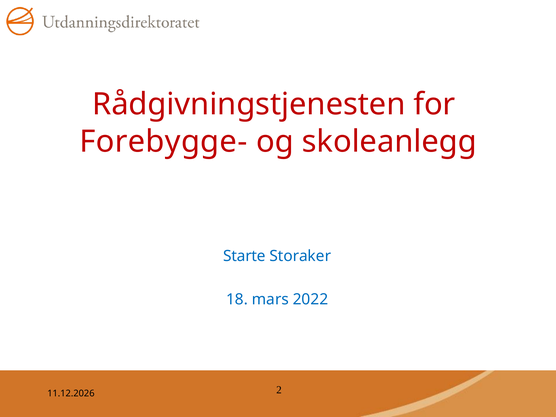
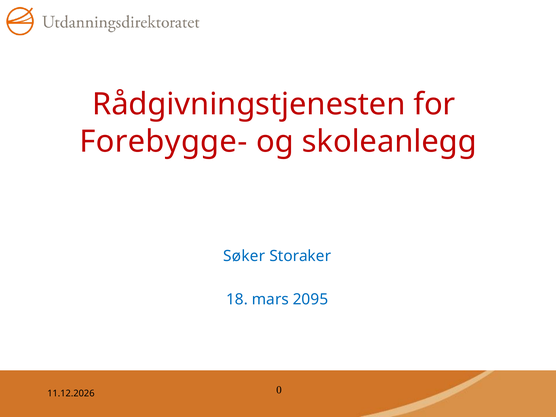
Starte: Starte -> Søker
2022: 2022 -> 2095
2: 2 -> 0
